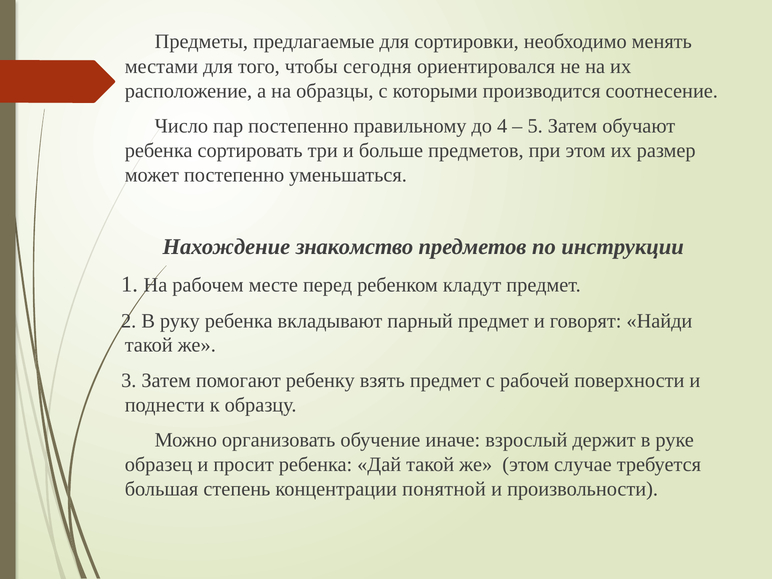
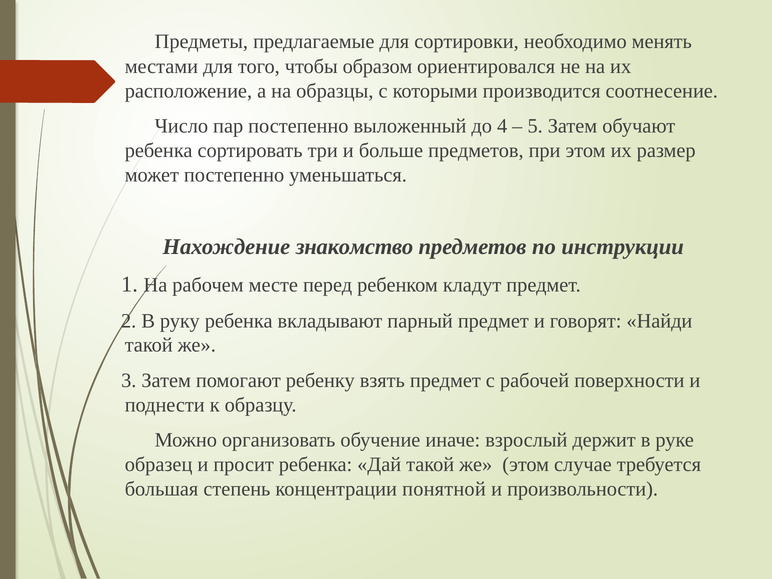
сегодня: сегодня -> образом
правильному: правильному -> выложенный
